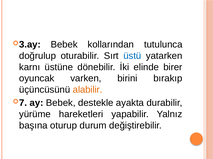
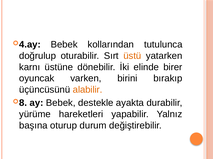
3.ay: 3.ay -> 4.ay
üstü colour: blue -> orange
7: 7 -> 8
